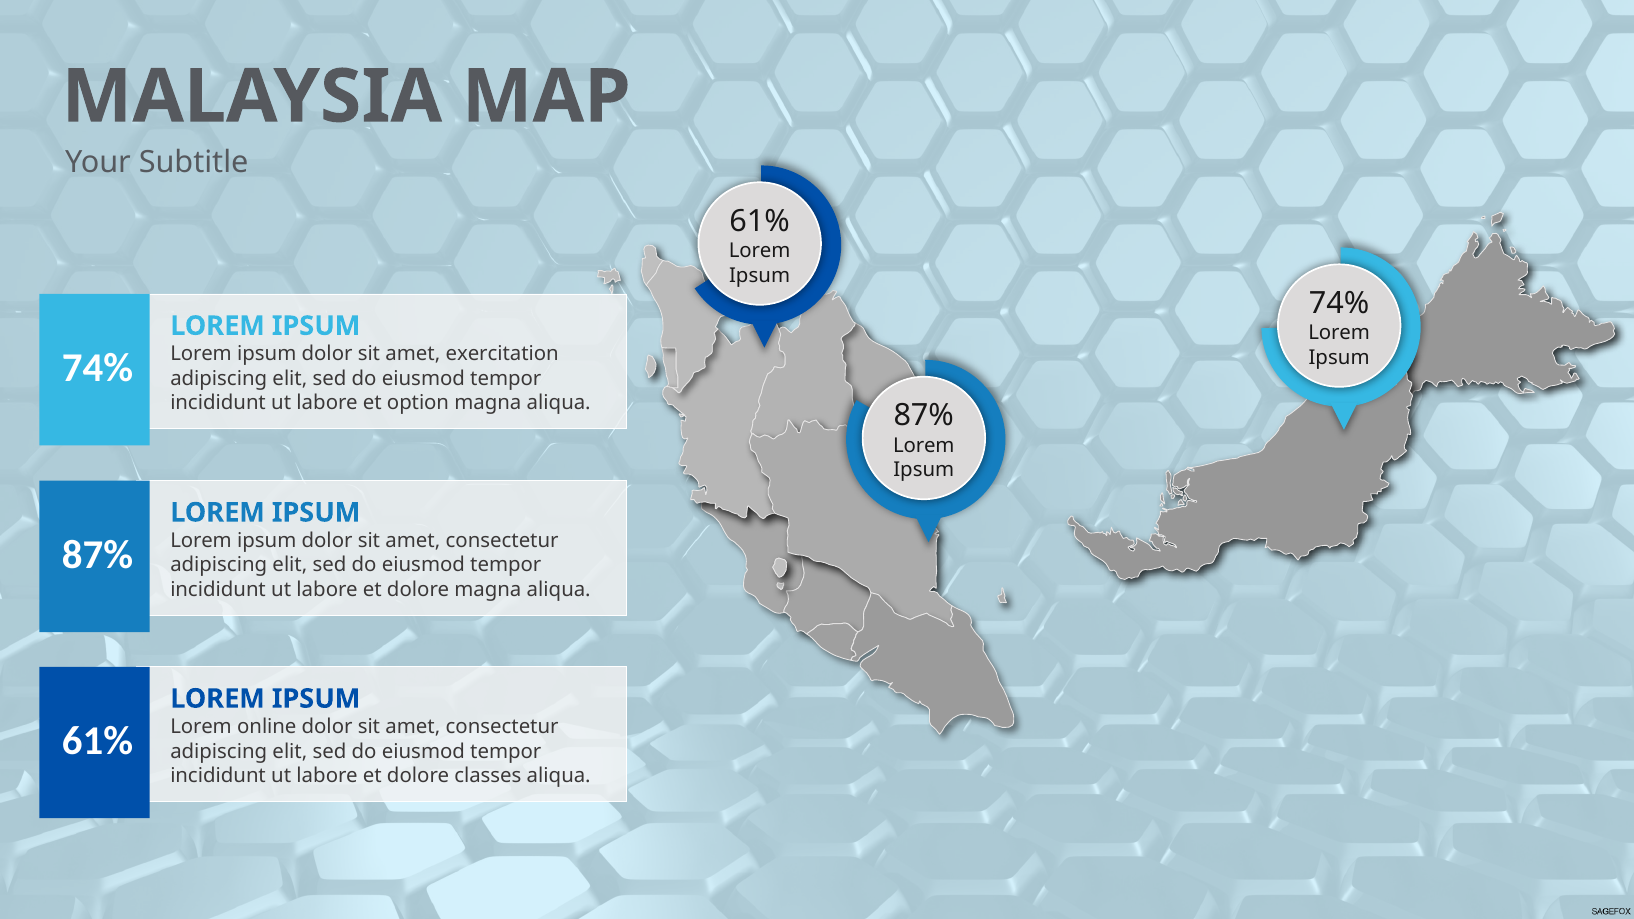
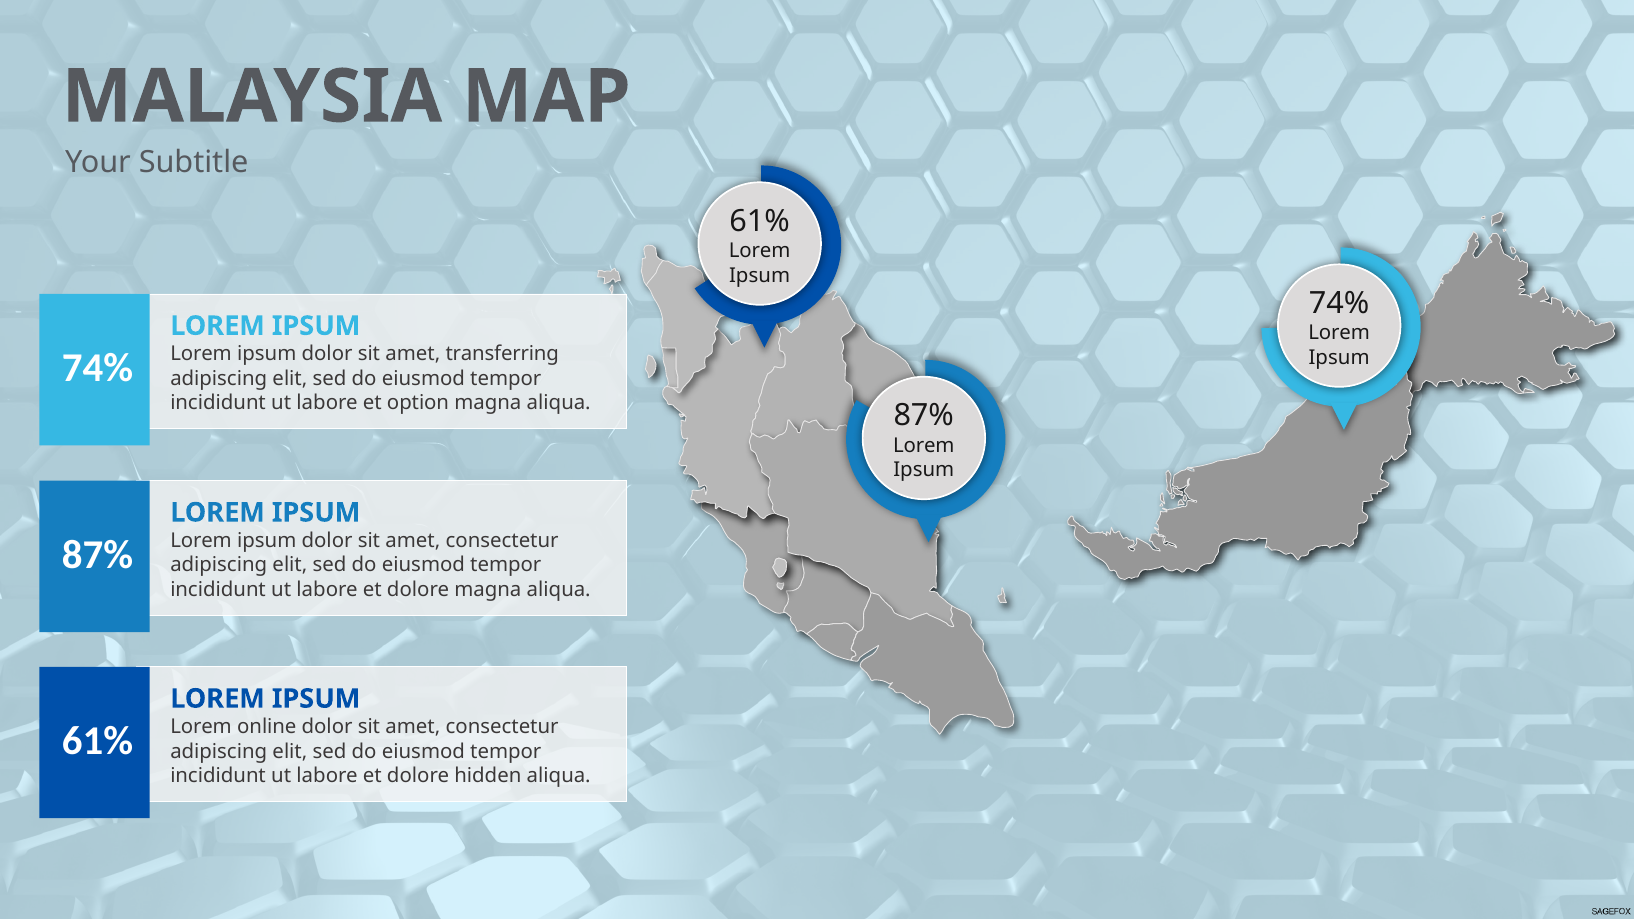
exercitation: exercitation -> transferring
classes: classes -> hidden
